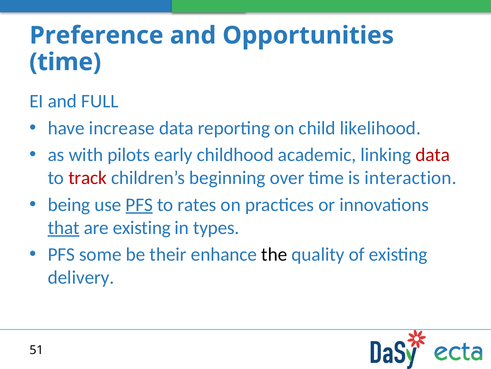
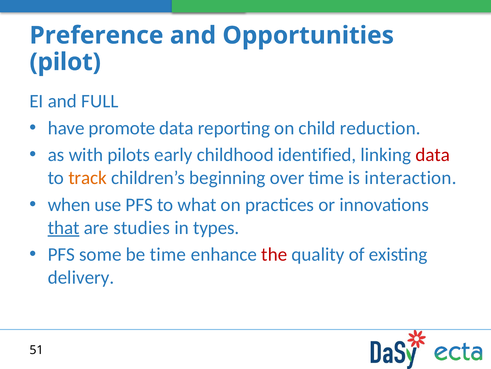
time at (65, 62): time -> pilot
increase: increase -> promote
likelihood: likelihood -> reduction
academic: academic -> identified
track colour: red -> orange
being: being -> when
PFS at (139, 204) underline: present -> none
rates: rates -> what
are existing: existing -> studies
be their: their -> time
the colour: black -> red
